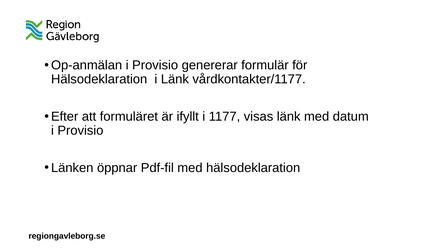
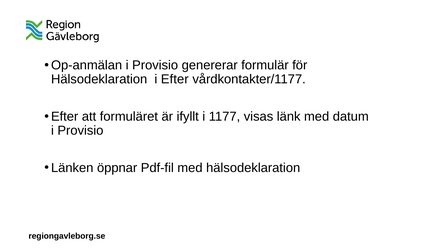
i Länk: Länk -> Efter
